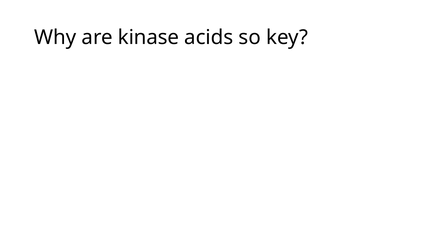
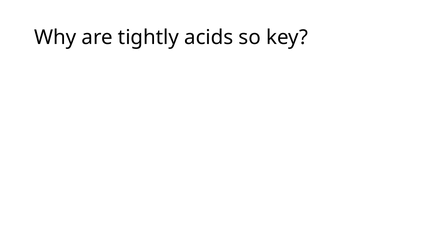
kinase: kinase -> tightly
